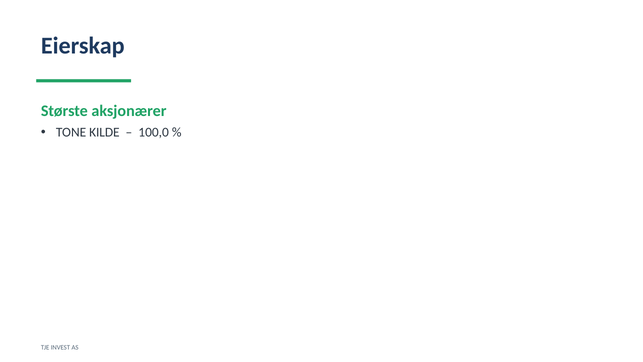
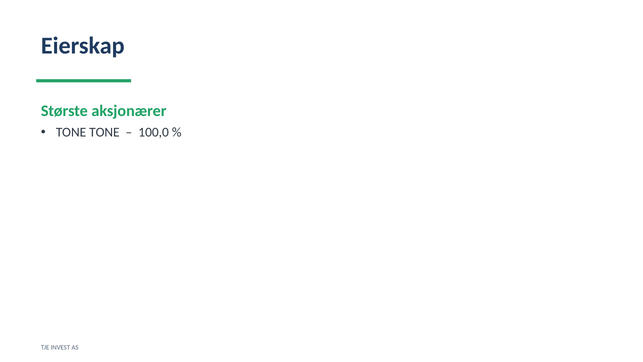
TONE KILDE: KILDE -> TONE
